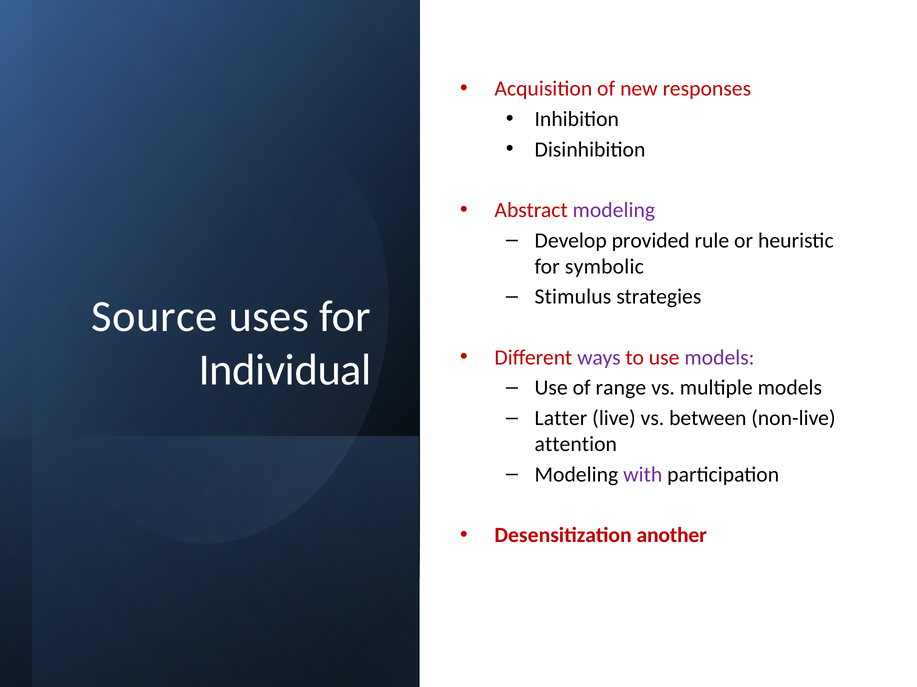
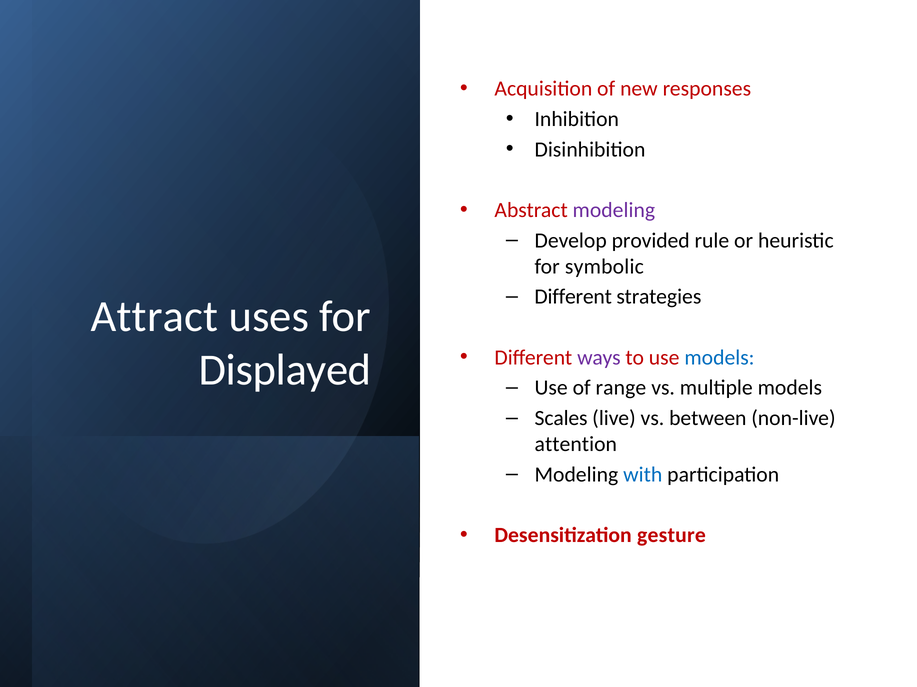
Stimulus at (573, 297): Stimulus -> Different
Source: Source -> Attract
models at (719, 358) colour: purple -> blue
Individual: Individual -> Displayed
Latter: Latter -> Scales
with colour: purple -> blue
another: another -> gesture
